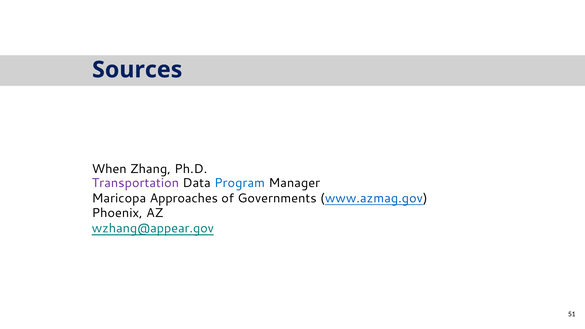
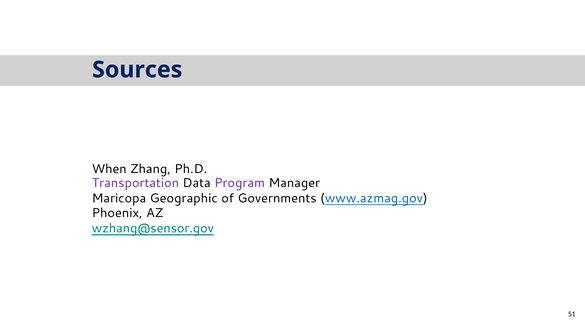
Program colour: blue -> purple
Approaches: Approaches -> Geographic
wzhang@appear.gov: wzhang@appear.gov -> wzhang@sensor.gov
